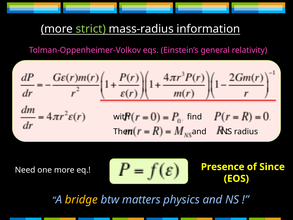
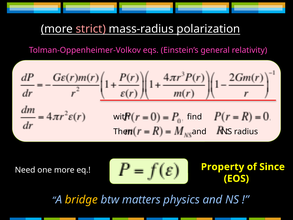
strict colour: light green -> pink
information: information -> polarization
Presence: Presence -> Property
